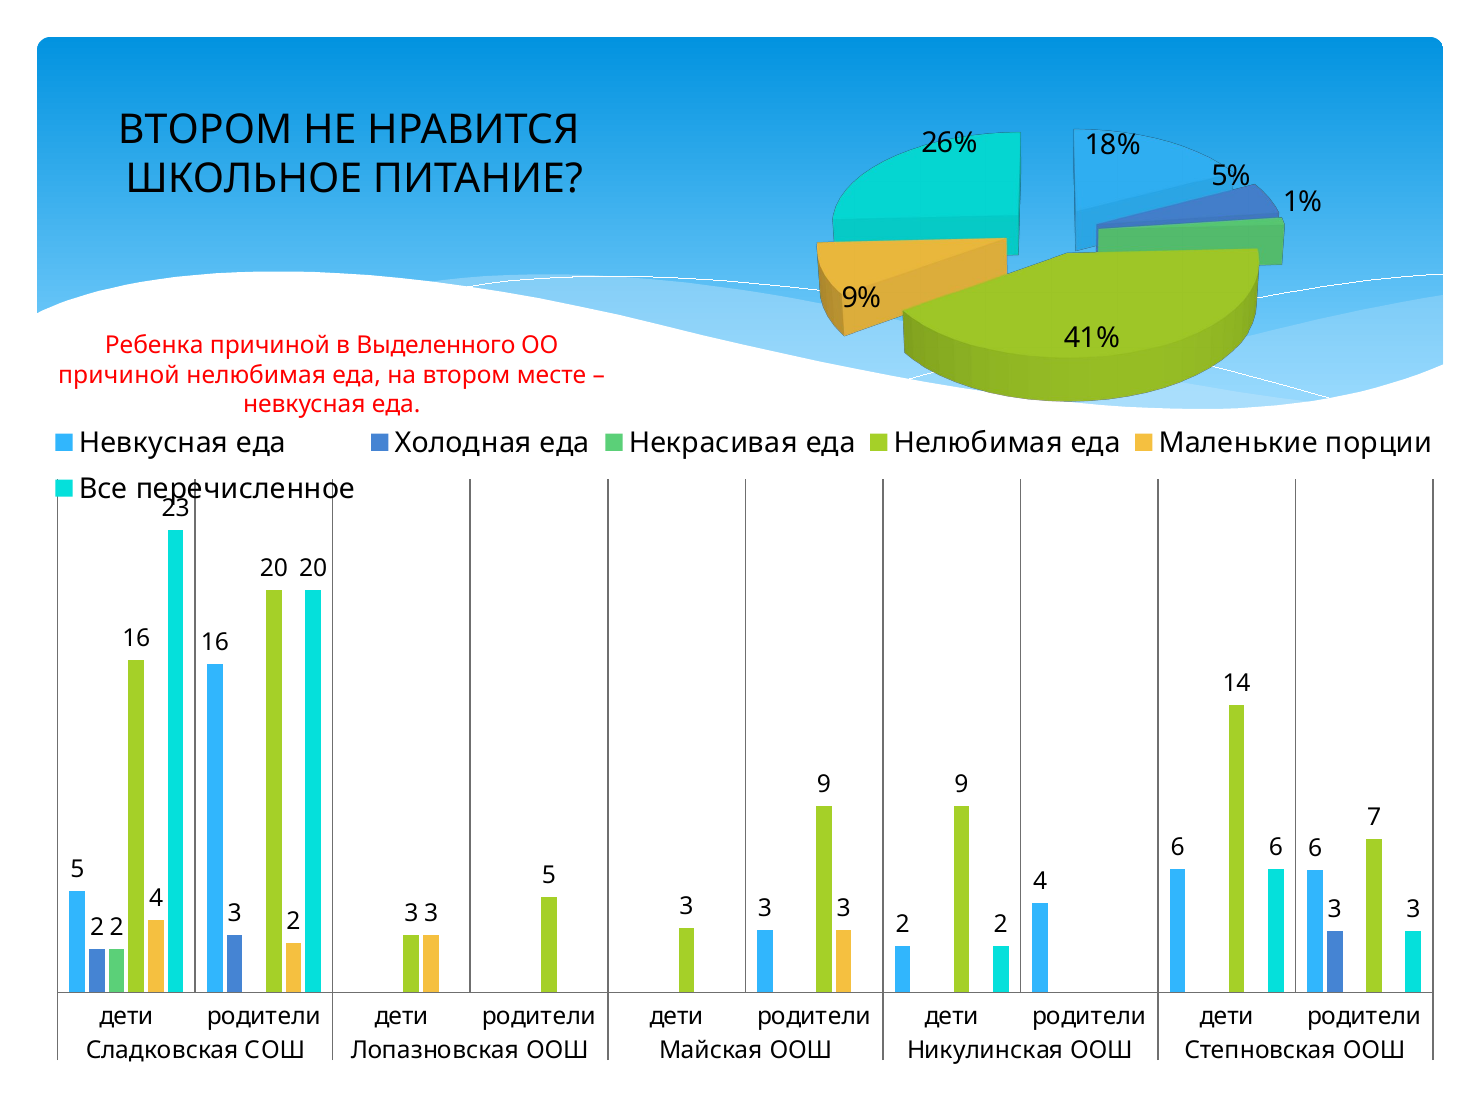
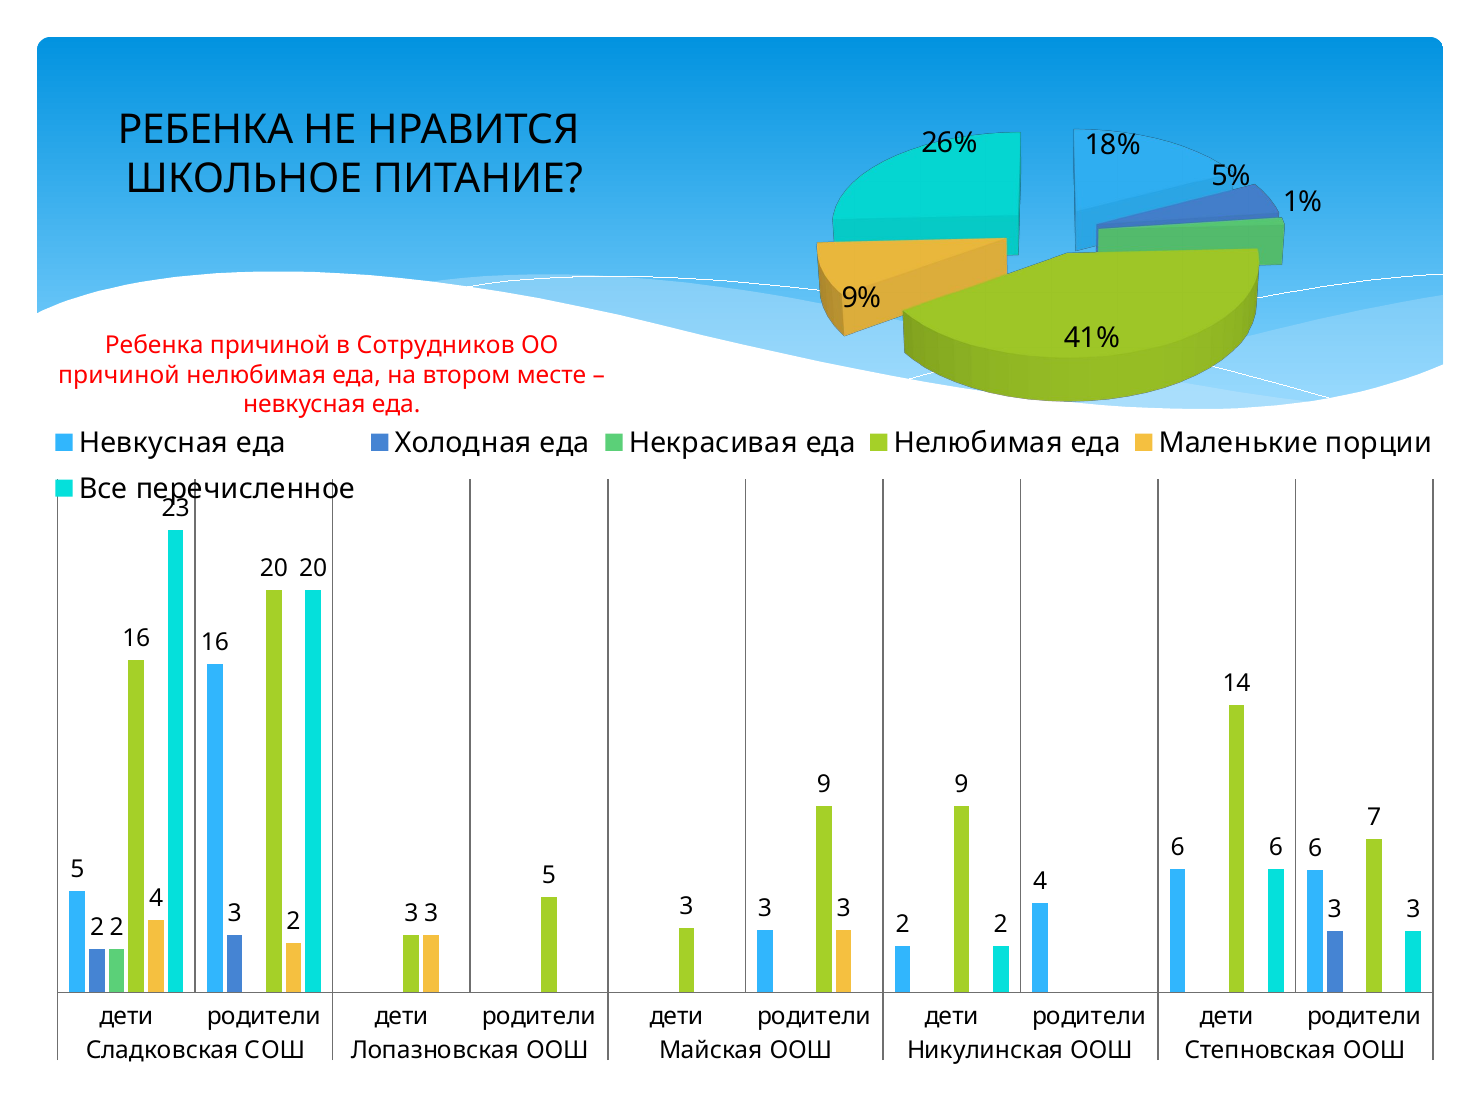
ВТОРОМ at (205, 130): ВТОРОМ -> РЕБЕНКА
Выделенного: Выделенного -> Сотрудников
